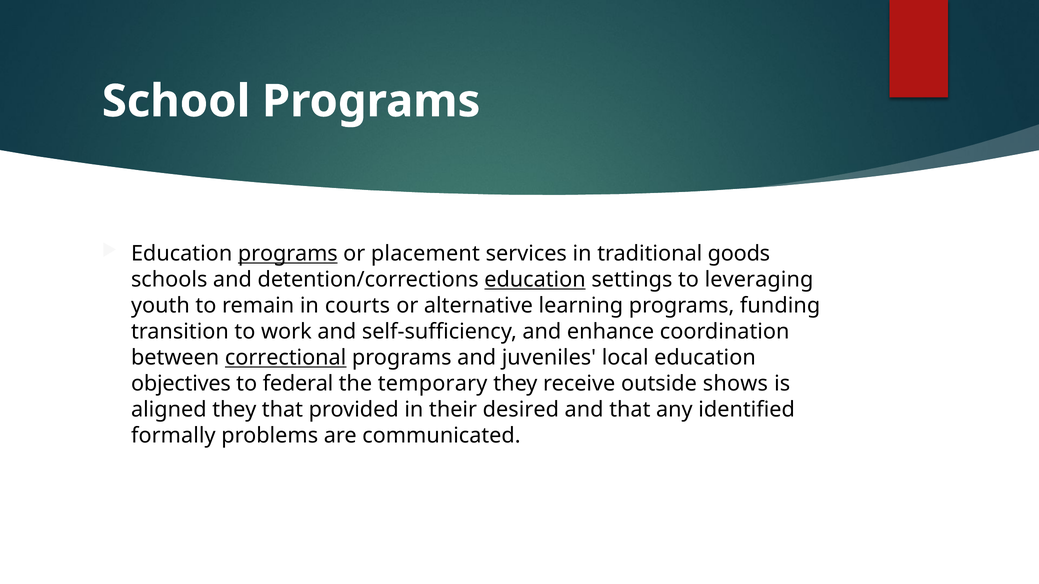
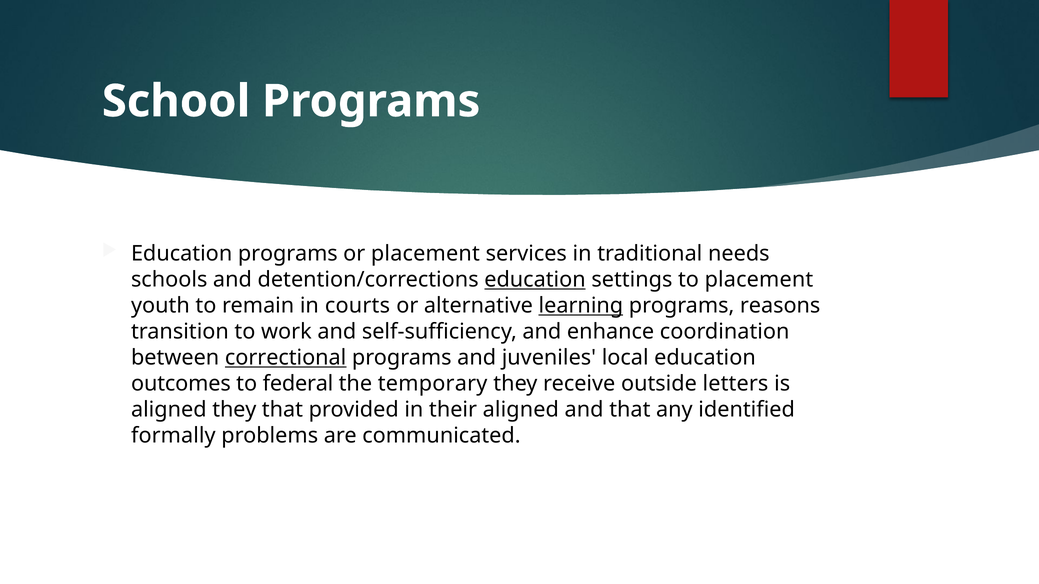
programs at (288, 254) underline: present -> none
goods: goods -> needs
to leveraging: leveraging -> placement
learning underline: none -> present
funding: funding -> reasons
objectives: objectives -> outcomes
shows: shows -> letters
their desired: desired -> aligned
